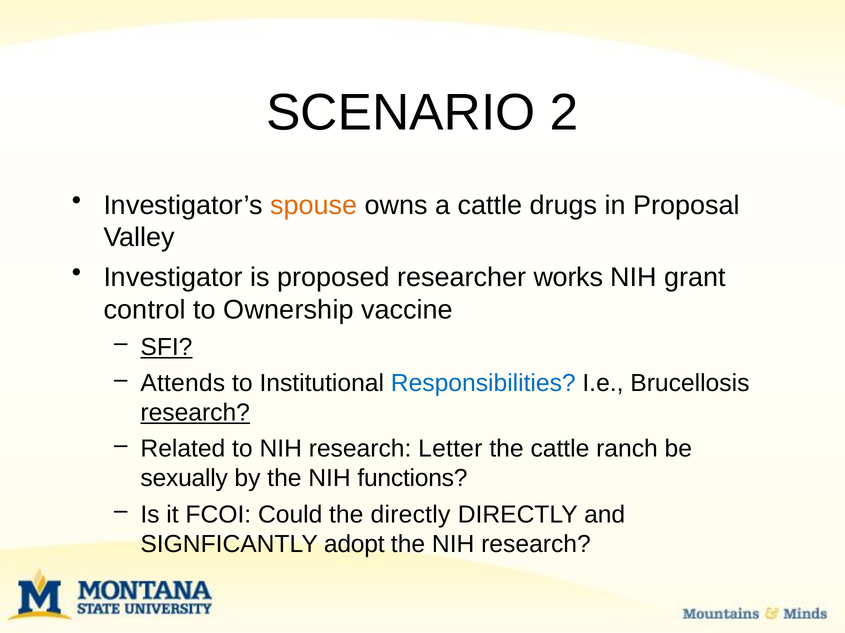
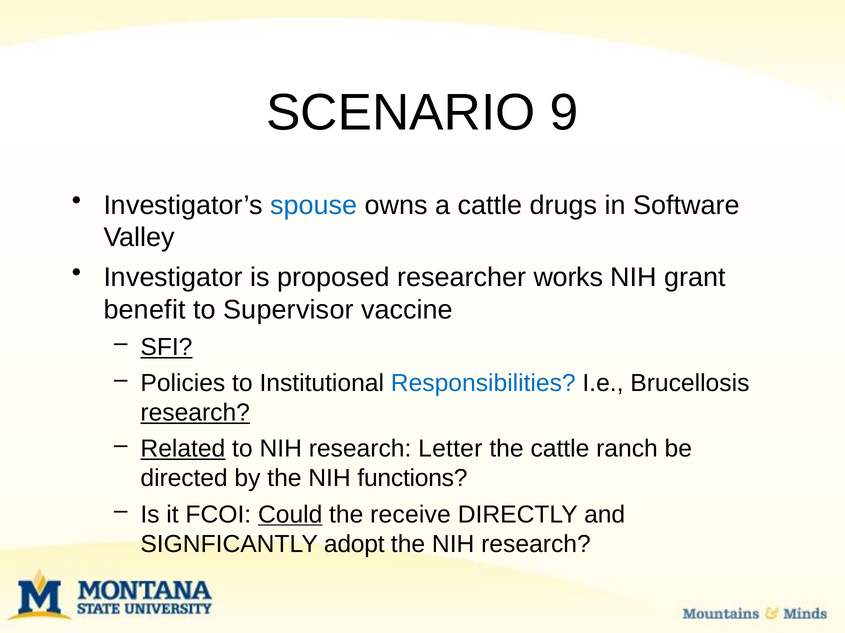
2: 2 -> 9
spouse colour: orange -> blue
Proposal: Proposal -> Software
control: control -> benefit
Ownership: Ownership -> Supervisor
Attends: Attends -> Policies
Related underline: none -> present
sexually: sexually -> directed
Could underline: none -> present
the directly: directly -> receive
